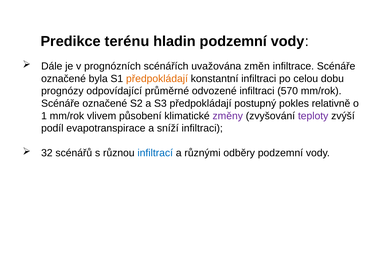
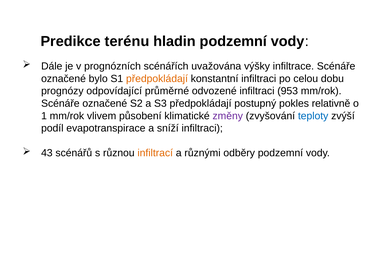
změn: změn -> výšky
byla: byla -> bylo
570: 570 -> 953
teploty colour: purple -> blue
32: 32 -> 43
infiltrací colour: blue -> orange
